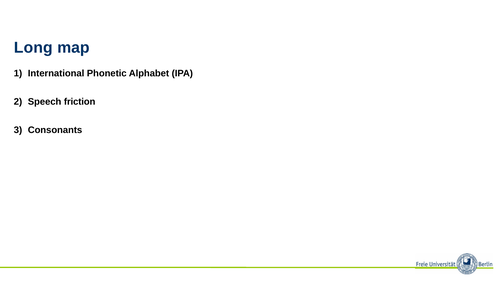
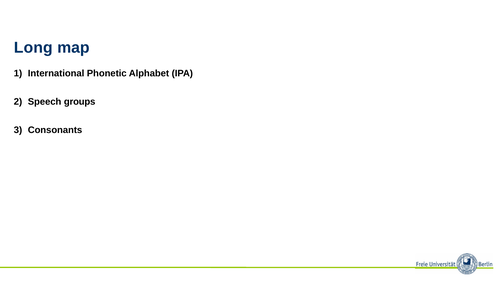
friction: friction -> groups
